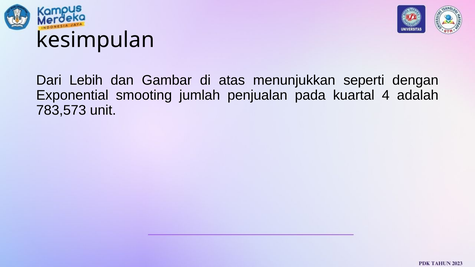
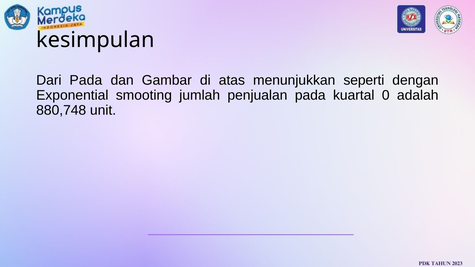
Dari Lebih: Lebih -> Pada
4: 4 -> 0
783,573: 783,573 -> 880,748
